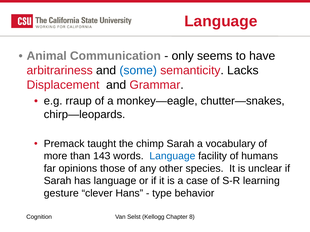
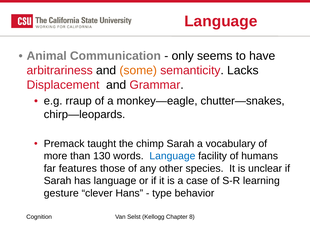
some colour: blue -> orange
143: 143 -> 130
opinions: opinions -> features
